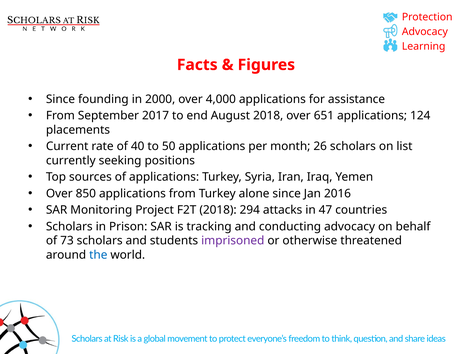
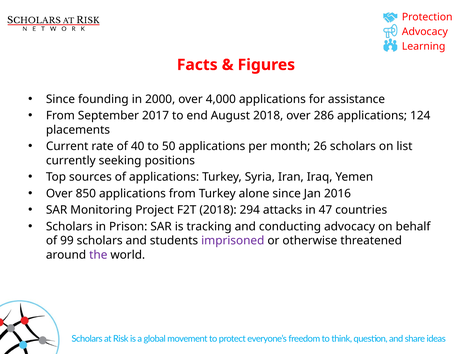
651: 651 -> 286
73: 73 -> 99
the colour: blue -> purple
